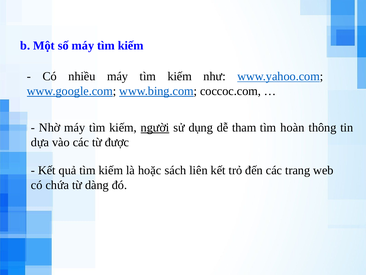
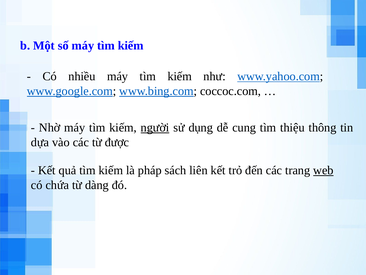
tham: tham -> cung
hoàn: hoàn -> thiệu
hoặc: hoặc -> pháp
web underline: none -> present
